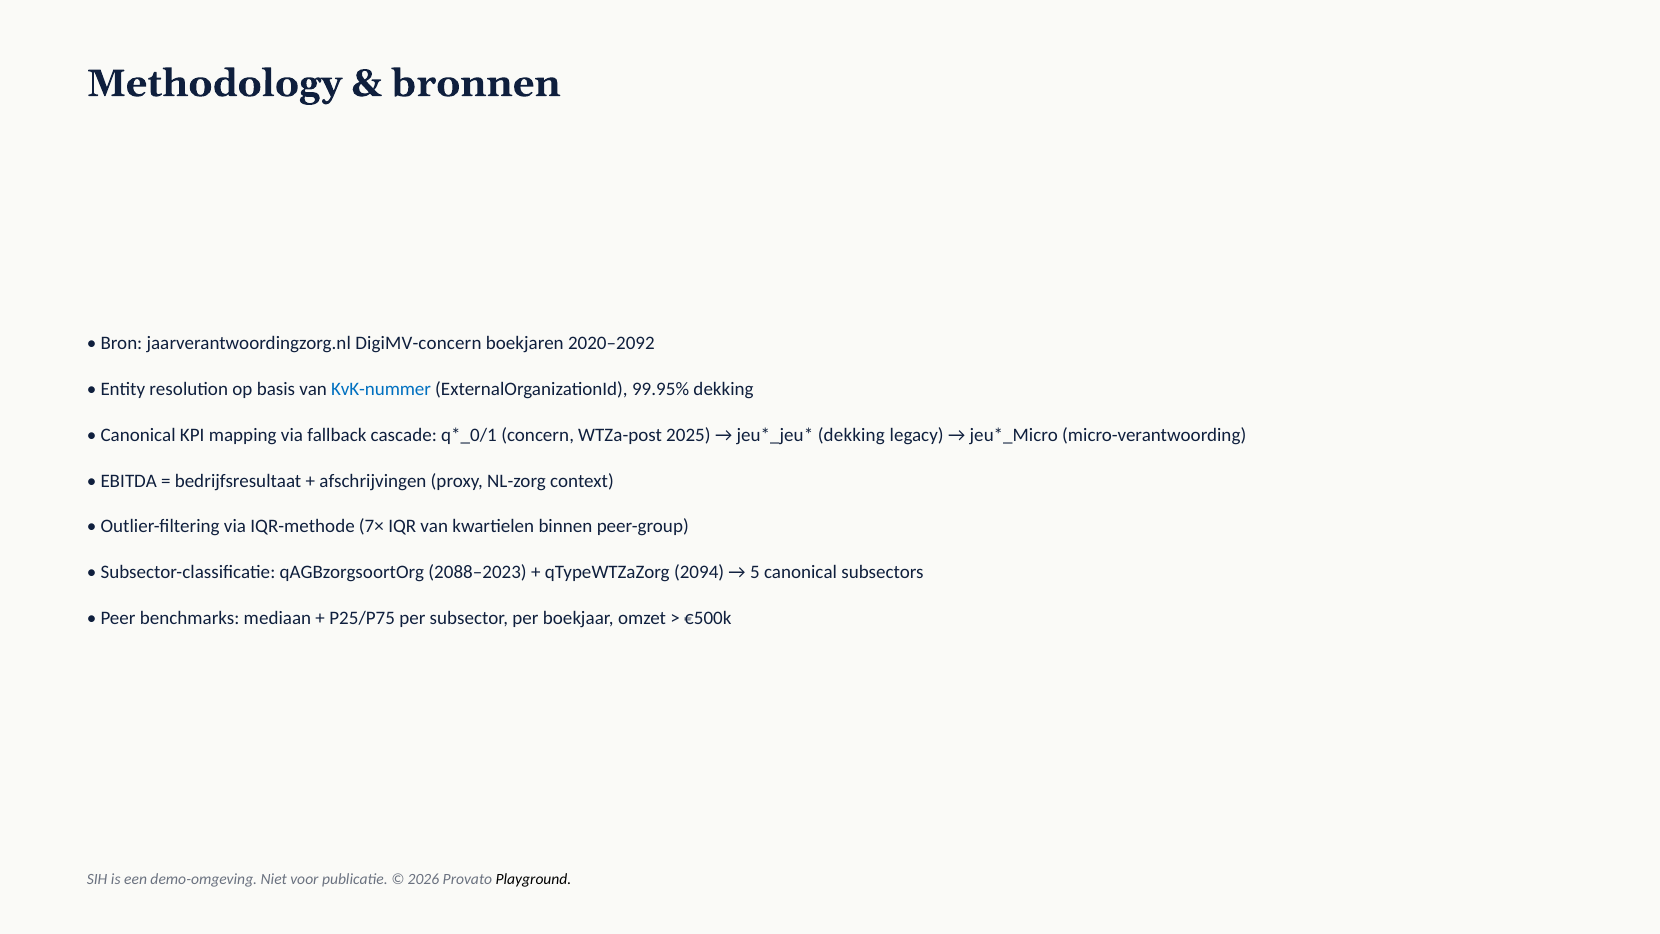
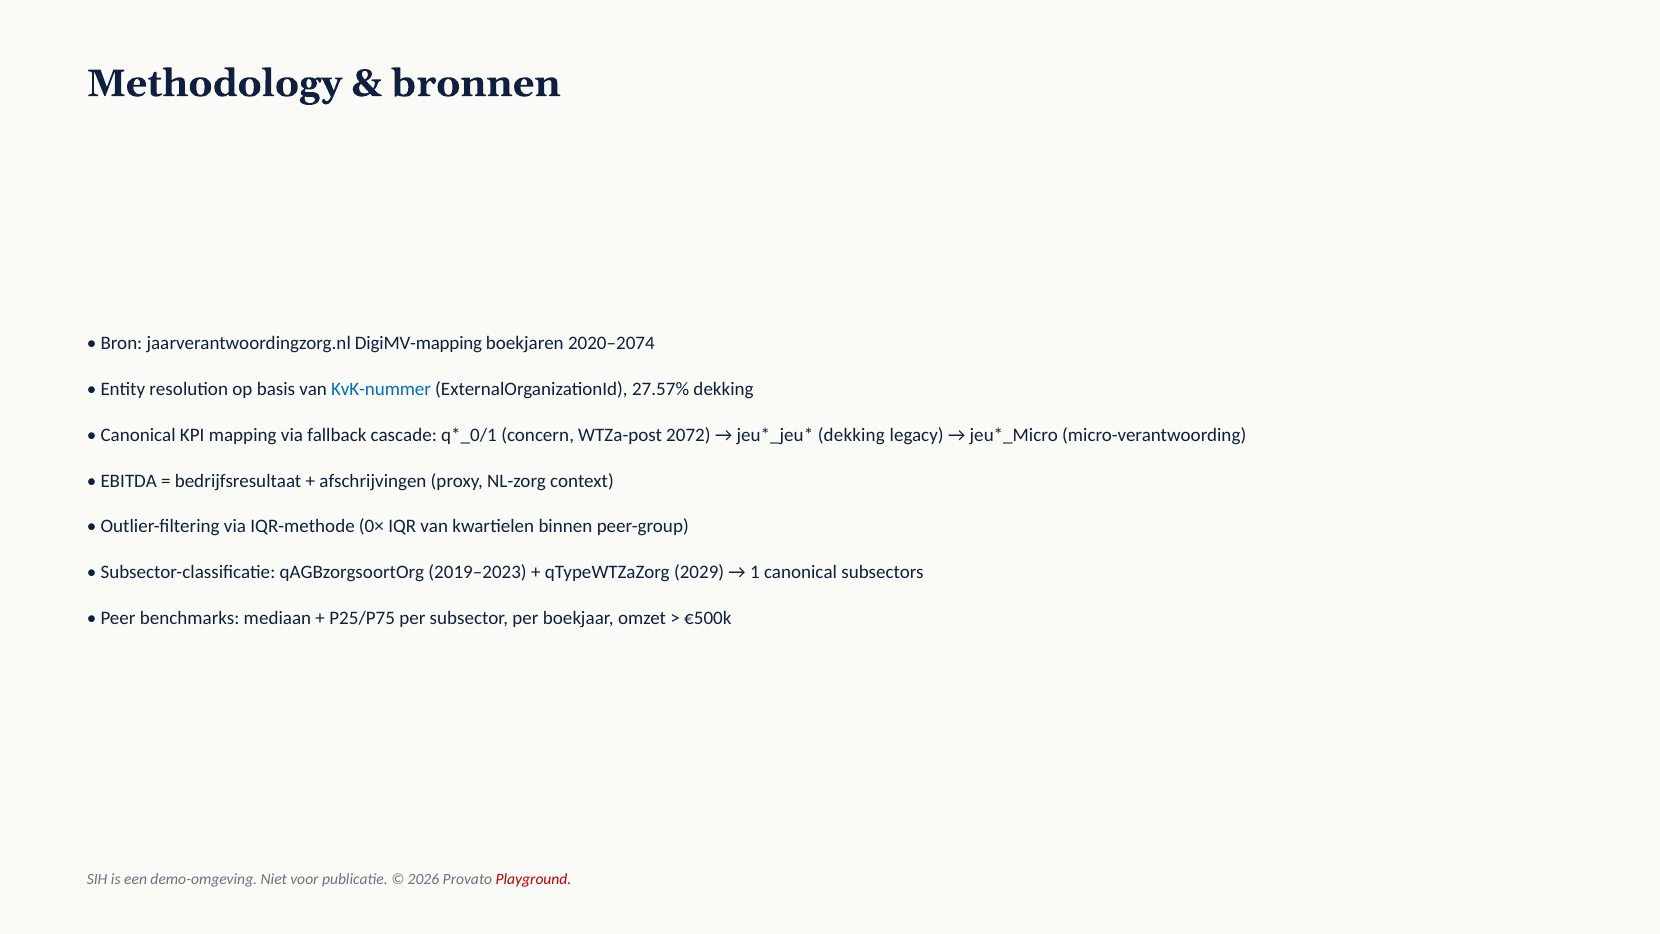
DigiMV-concern: DigiMV-concern -> DigiMV-mapping
2020–2092: 2020–2092 -> 2020–2074
99.95%: 99.95% -> 27.57%
2025: 2025 -> 2072
7×: 7× -> 0×
2088–2023: 2088–2023 -> 2019–2023
2094: 2094 -> 2029
5: 5 -> 1
Playground colour: black -> red
